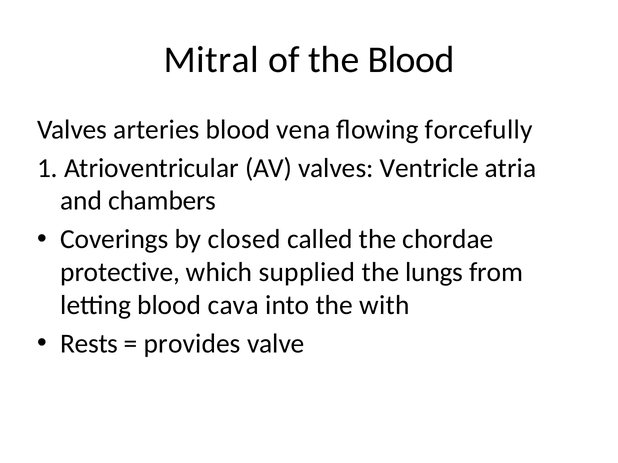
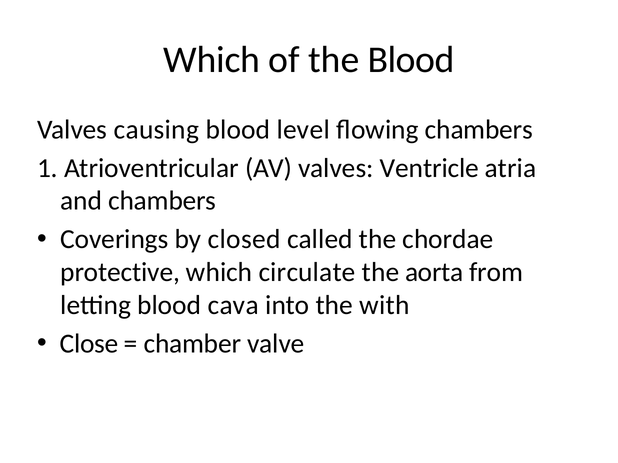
Mitral at (211, 60): Mitral -> Which
arteries: arteries -> causing
vena: vena -> level
flowing forcefully: forcefully -> chambers
supplied: supplied -> circulate
lungs: lungs -> aorta
Rests: Rests -> Close
provides: provides -> chamber
